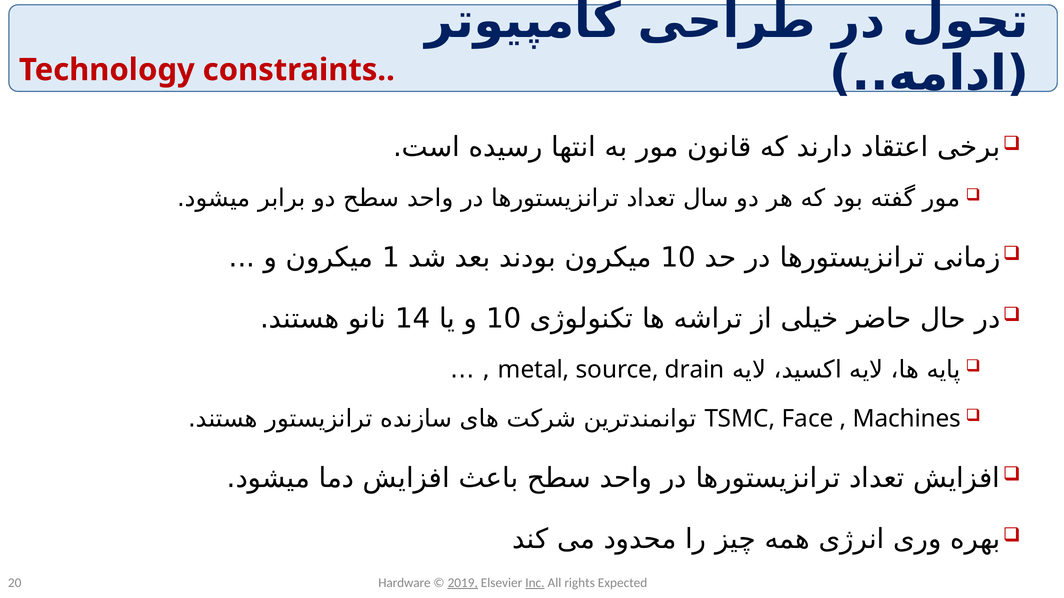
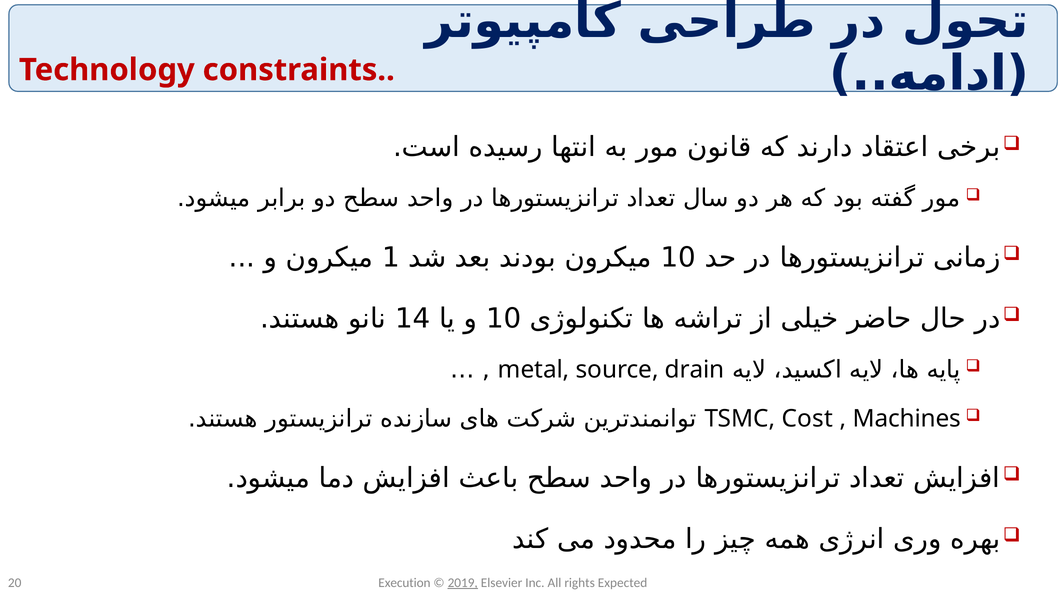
Face: Face -> Cost
Hardware: Hardware -> Execution
Inc underline: present -> none
